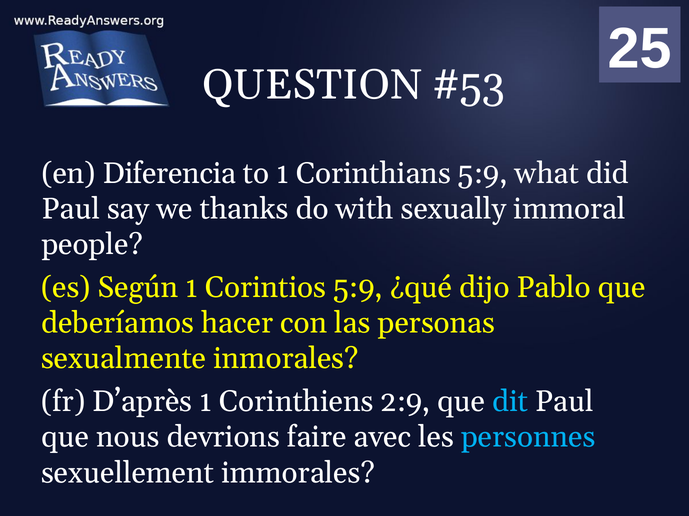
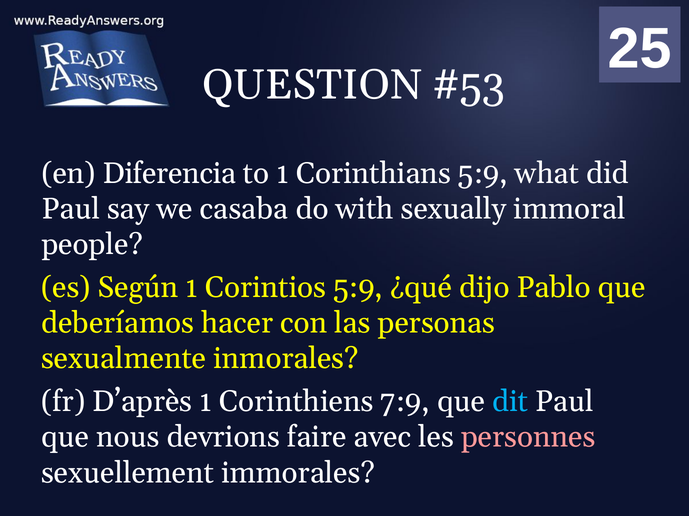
thanks: thanks -> casaba
2:9: 2:9 -> 7:9
personnes colour: light blue -> pink
